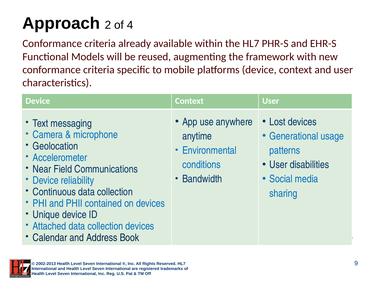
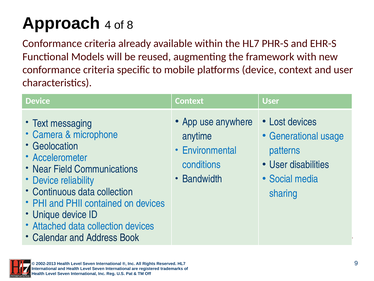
2: 2 -> 4
4: 4 -> 8
